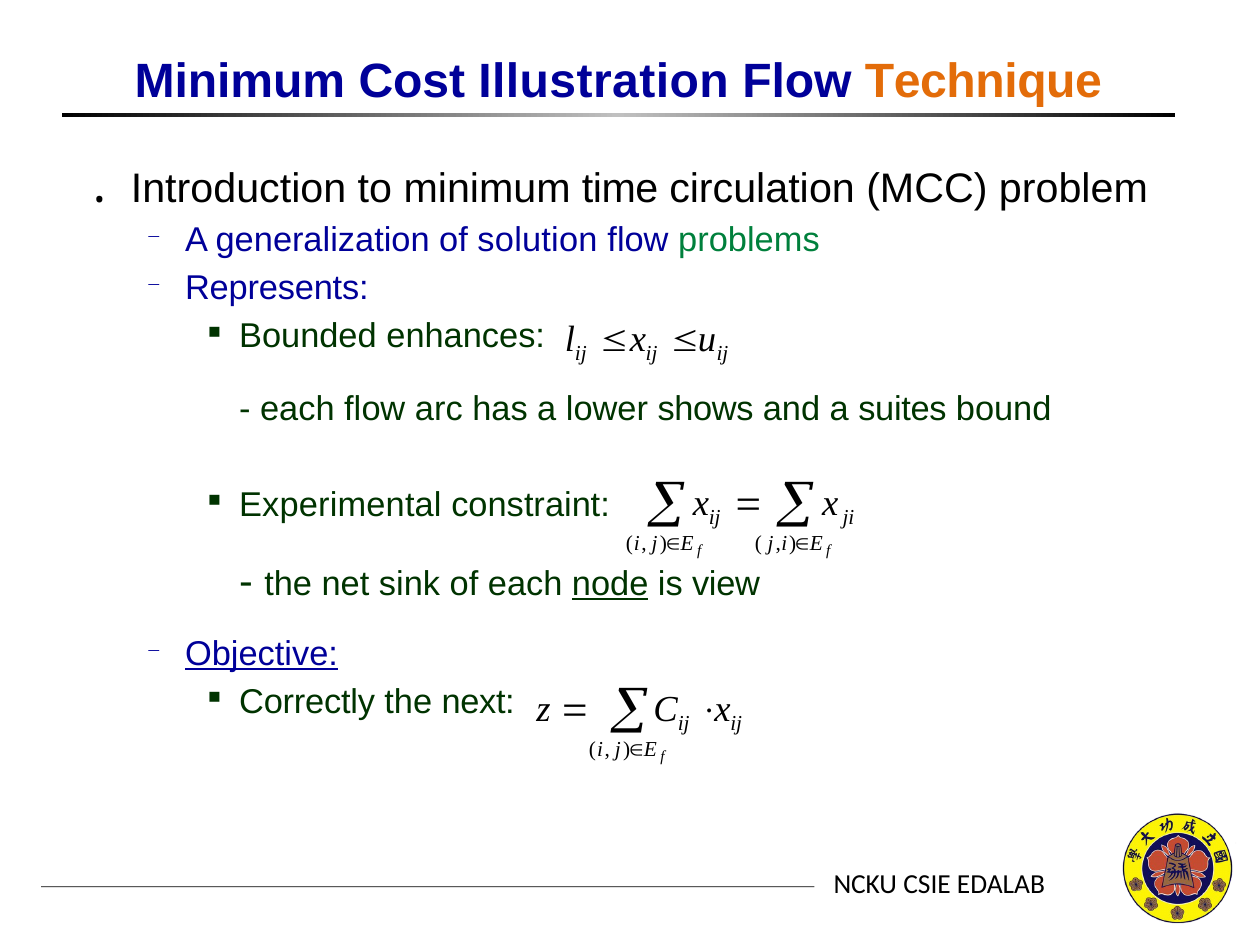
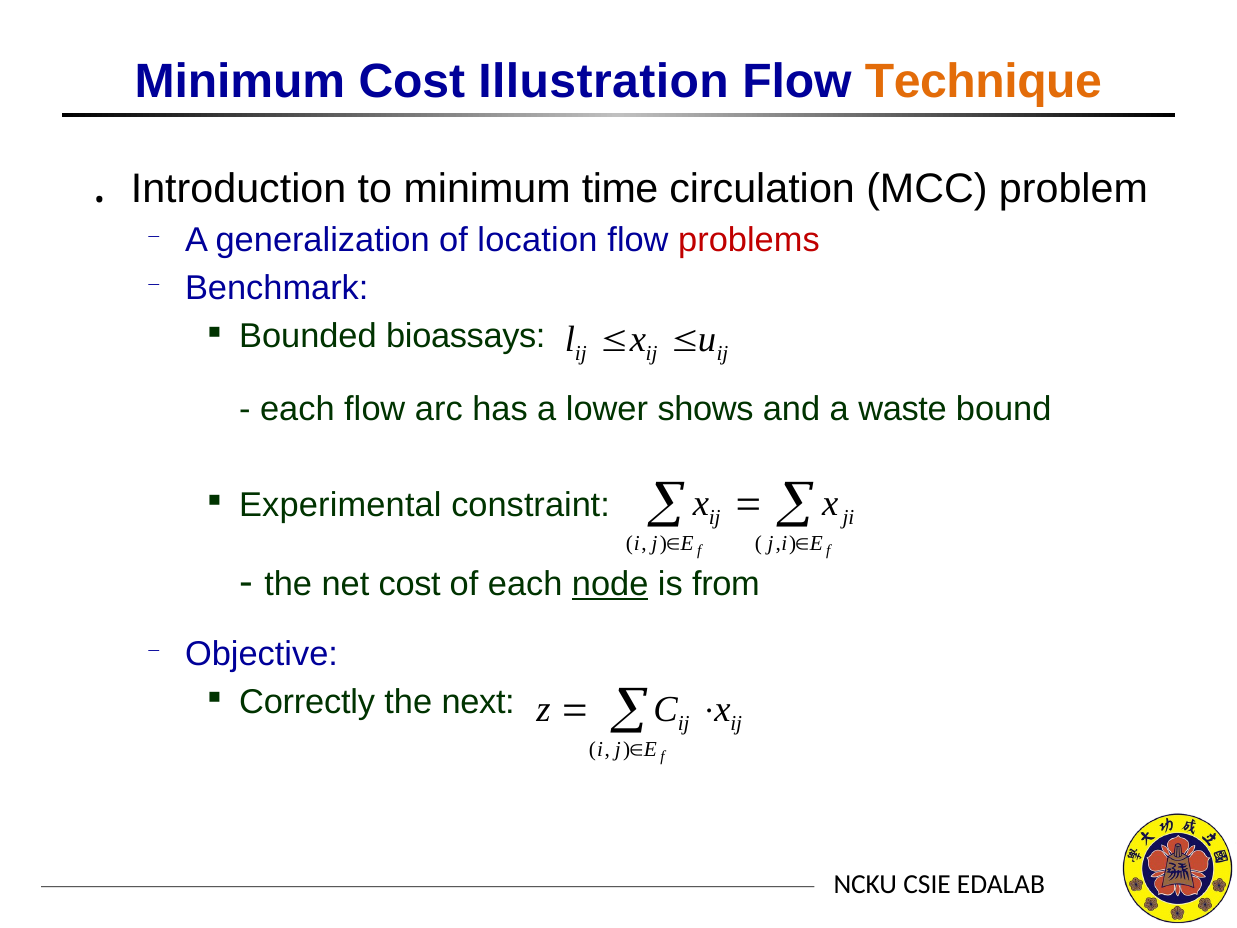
solution: solution -> location
problems colour: green -> red
Represents: Represents -> Benchmark
enhances: enhances -> bioassays
suites: suites -> waste
net sink: sink -> cost
view: view -> from
Objective underline: present -> none
